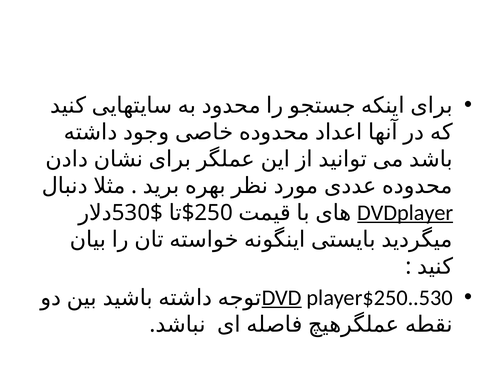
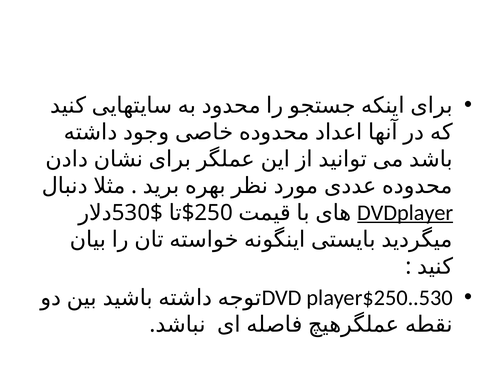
DVD underline: present -> none
